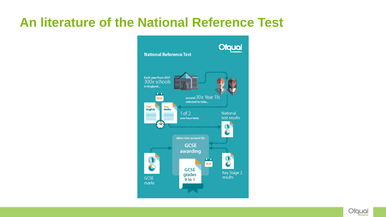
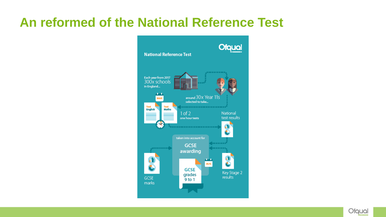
literature: literature -> reformed
